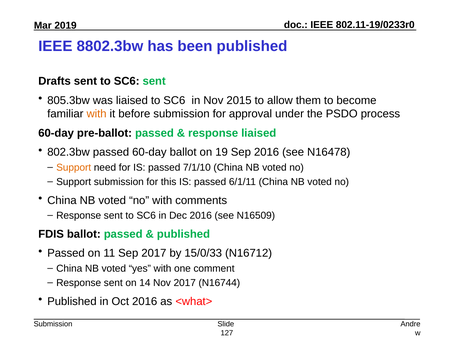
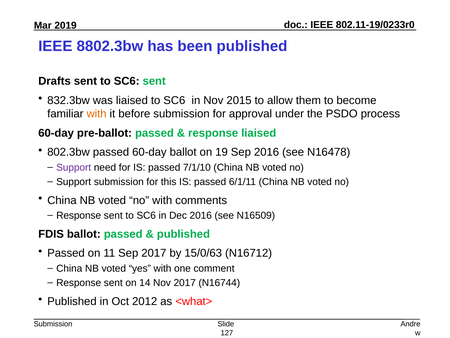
805.3bw: 805.3bw -> 832.3bw
Support at (74, 167) colour: orange -> purple
15/0/33: 15/0/33 -> 15/0/63
Oct 2016: 2016 -> 2012
